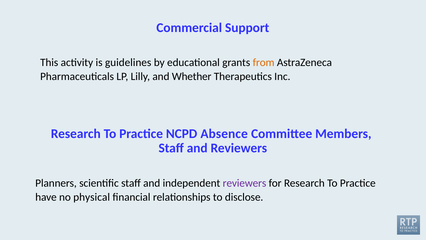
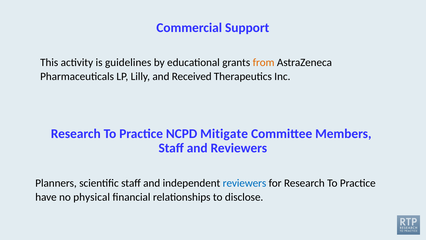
Whether: Whether -> Received
Absence: Absence -> Mitigate
reviewers at (244, 183) colour: purple -> blue
